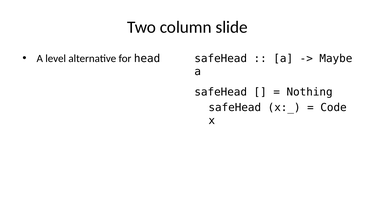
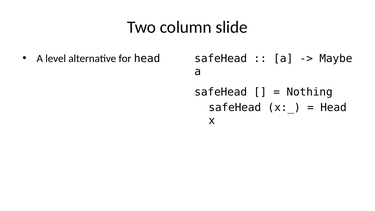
Code at (334, 107): Code -> Head
